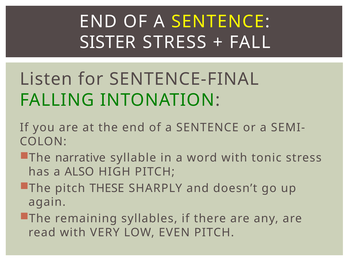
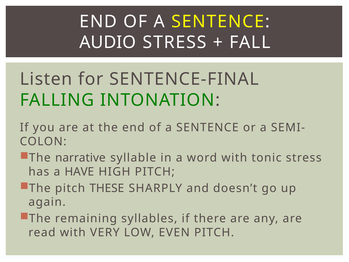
SISTER: SISTER -> AUDIO
ALSO: ALSO -> HAVE
